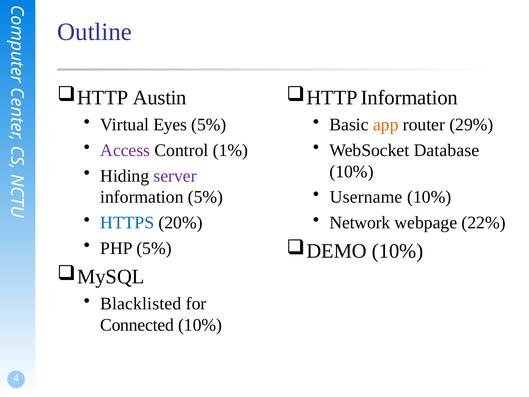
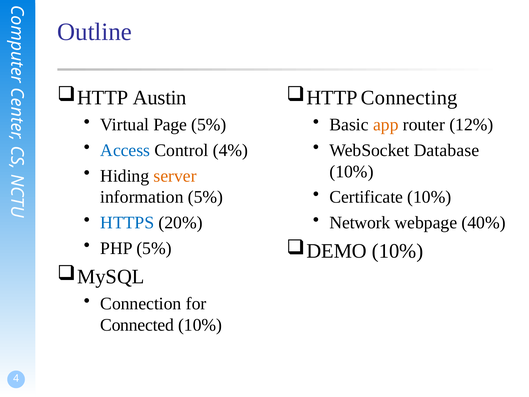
Information at (409, 98): Information -> Connecting
Eyes: Eyes -> Page
29%: 29% -> 12%
Access colour: purple -> blue
1%: 1% -> 4%
server colour: purple -> orange
Username: Username -> Certificate
22%: 22% -> 40%
Blacklisted: Blacklisted -> Connection
